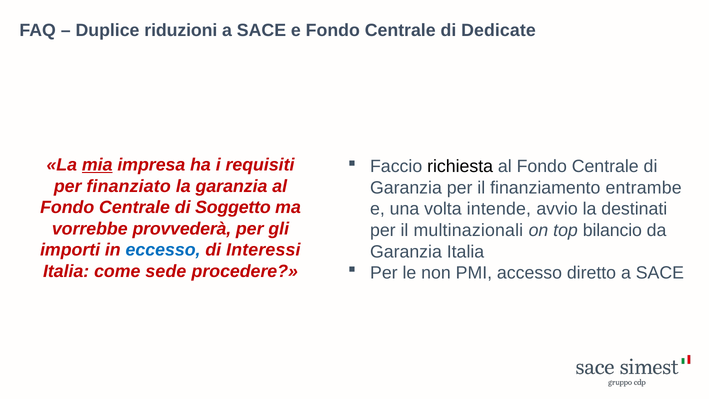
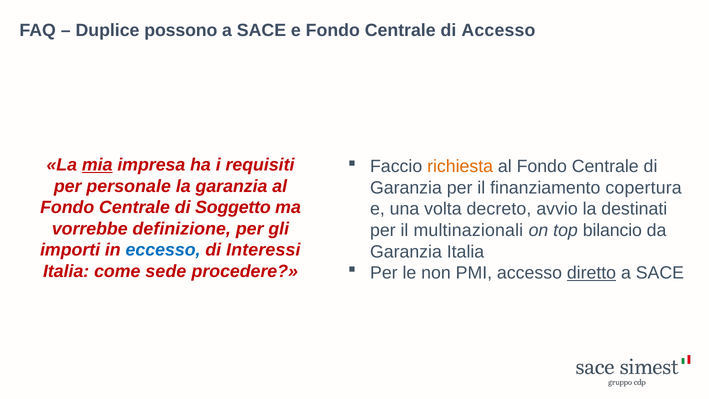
riduzioni: riduzioni -> possono
di Dedicate: Dedicate -> Accesso
richiesta colour: black -> orange
finanziato: finanziato -> personale
entrambe: entrambe -> copertura
intende: intende -> decreto
provvederà: provvederà -> definizione
diretto underline: none -> present
